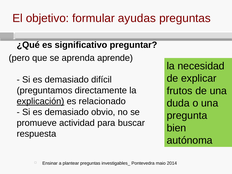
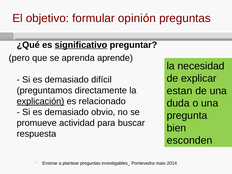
ayudas: ayudas -> opinión
significativo underline: none -> present
frutos: frutos -> estan
autónoma: autónoma -> esconden
